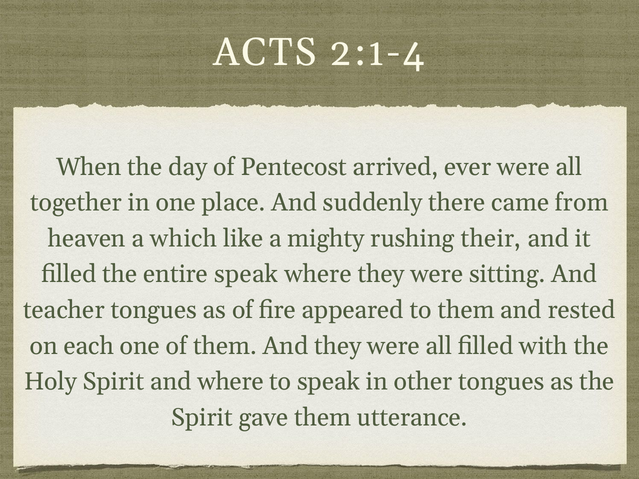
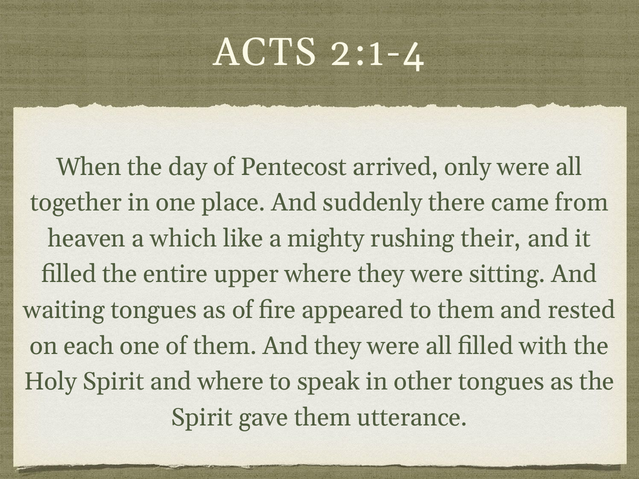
ever: ever -> only
entire speak: speak -> upper
teacher: teacher -> waiting
